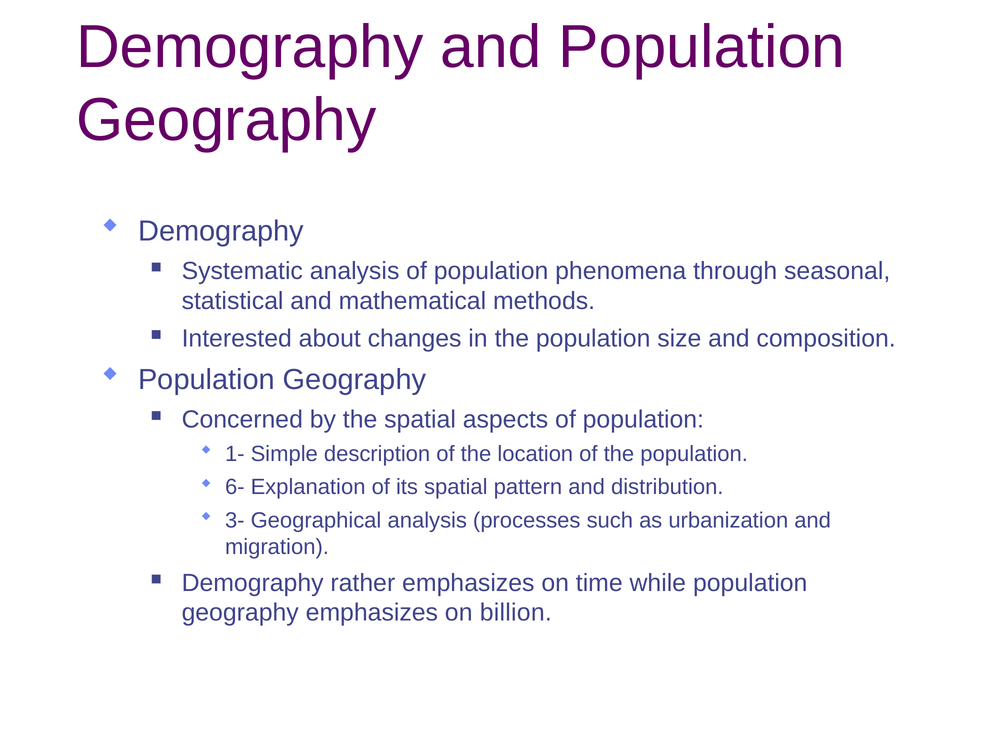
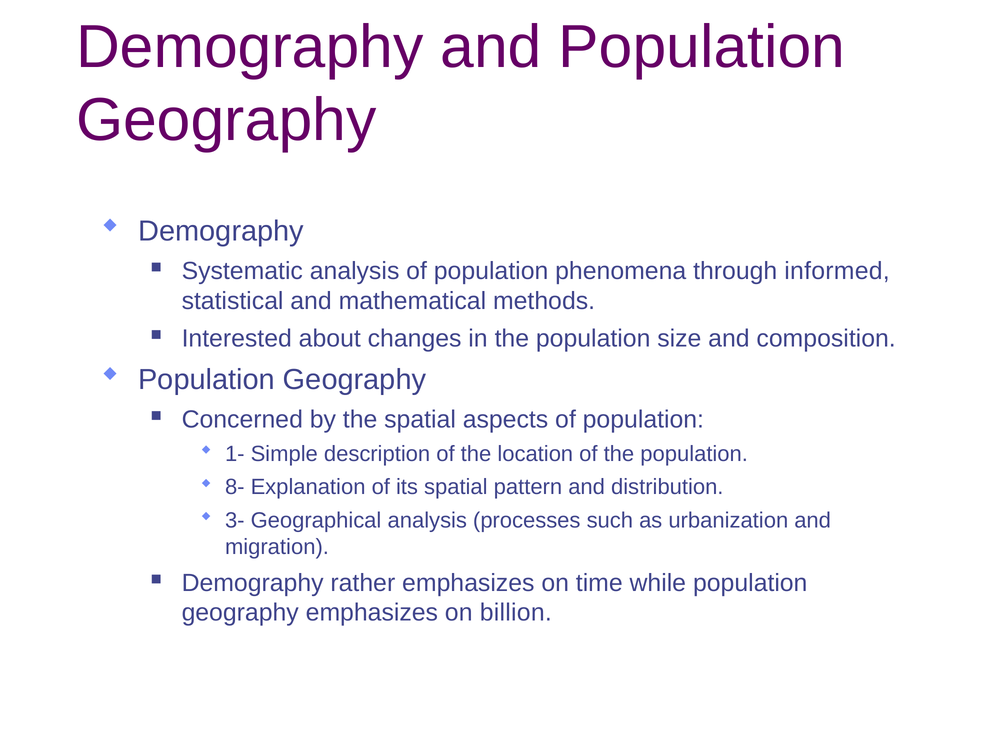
seasonal: seasonal -> informed
6-: 6- -> 8-
